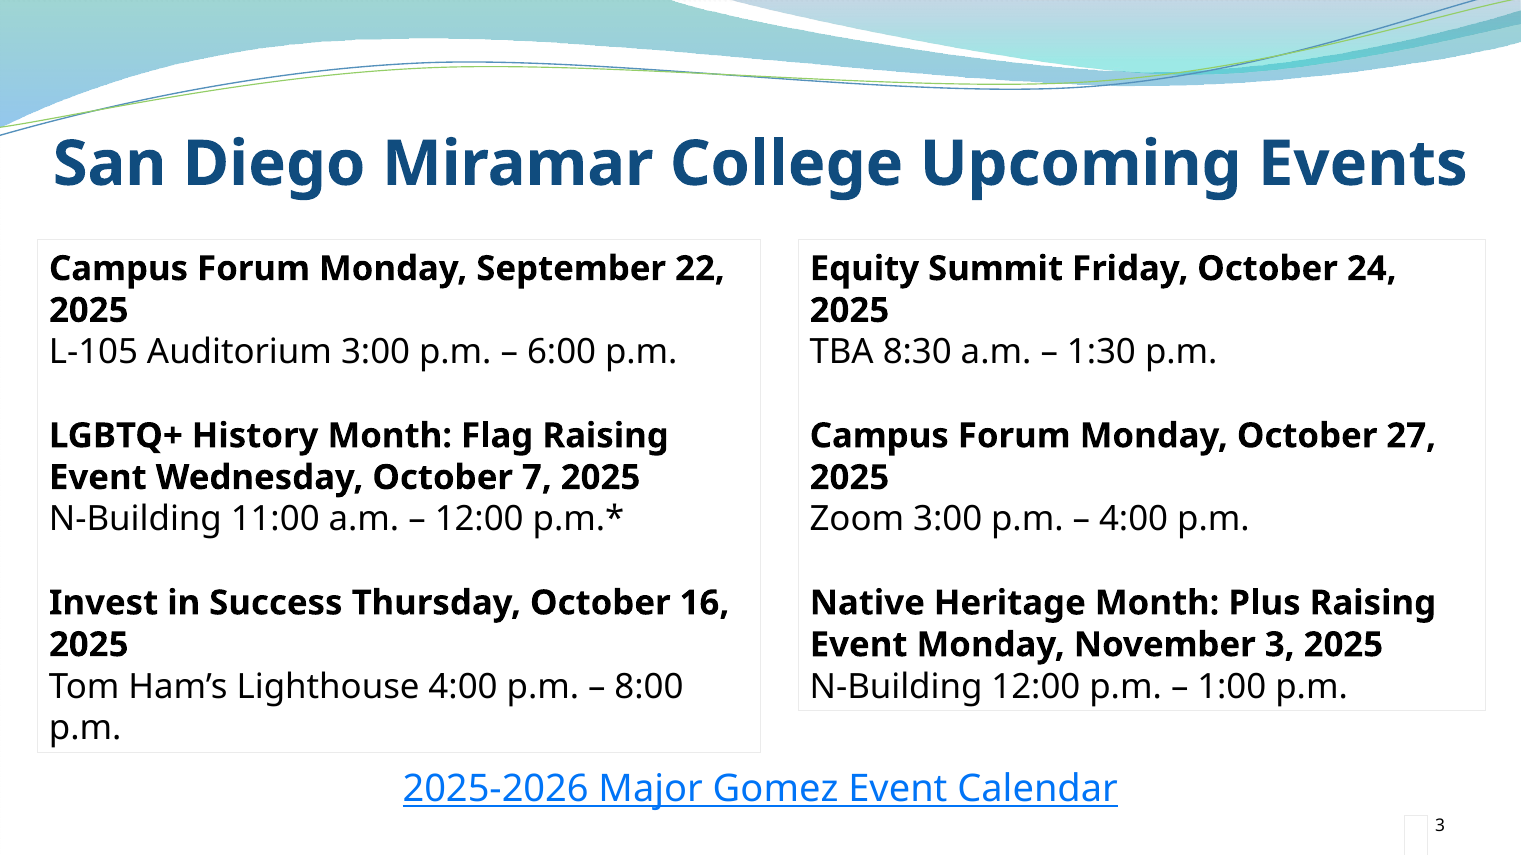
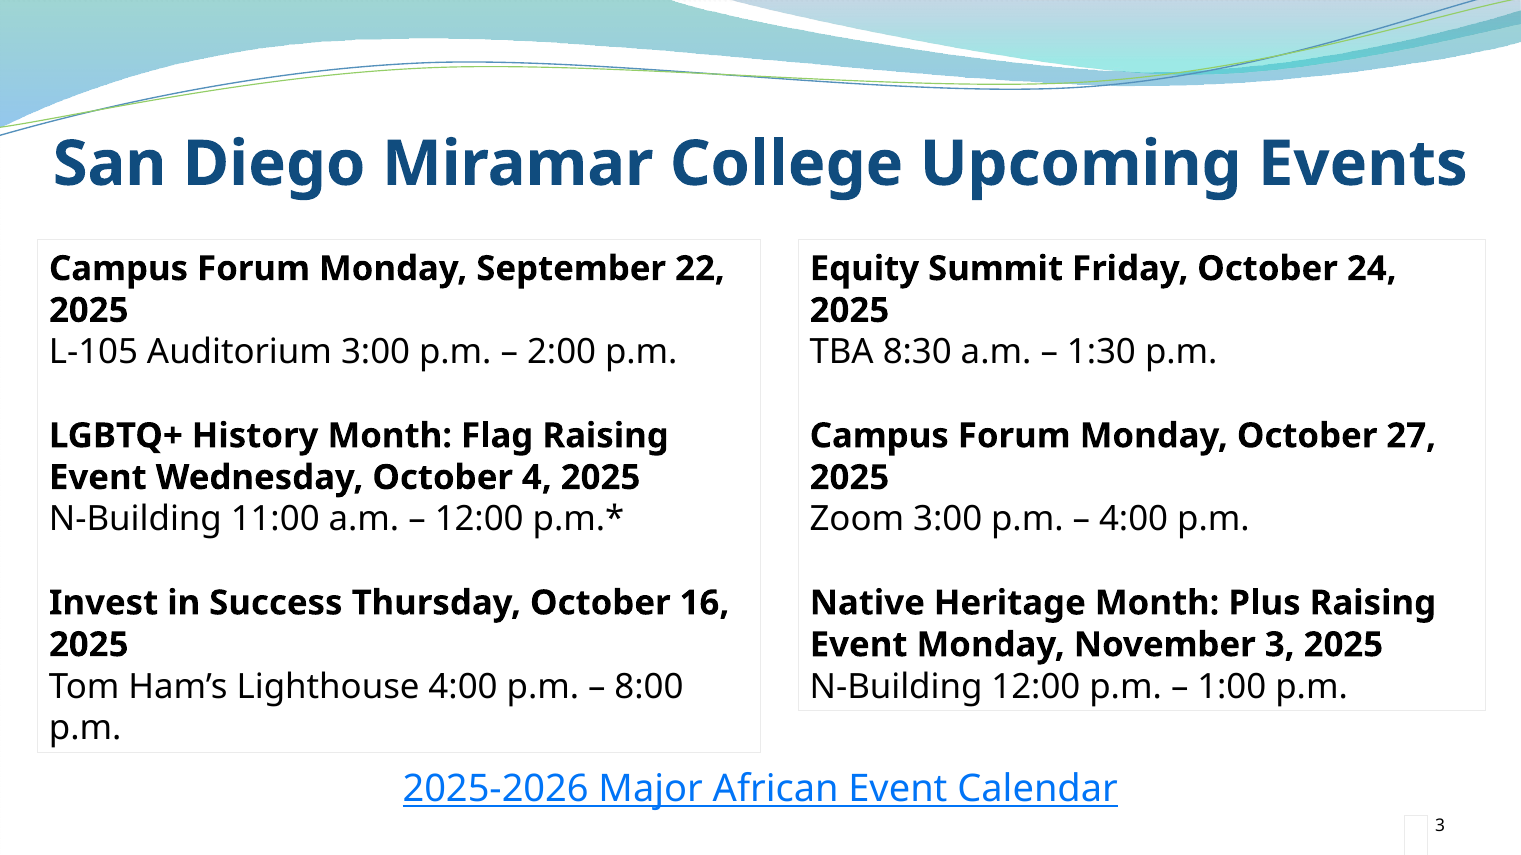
6:00: 6:00 -> 2:00
7: 7 -> 4
Gomez: Gomez -> African
